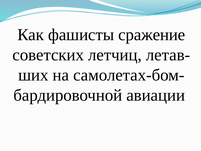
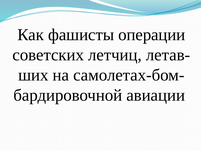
сражение: сражение -> операции
